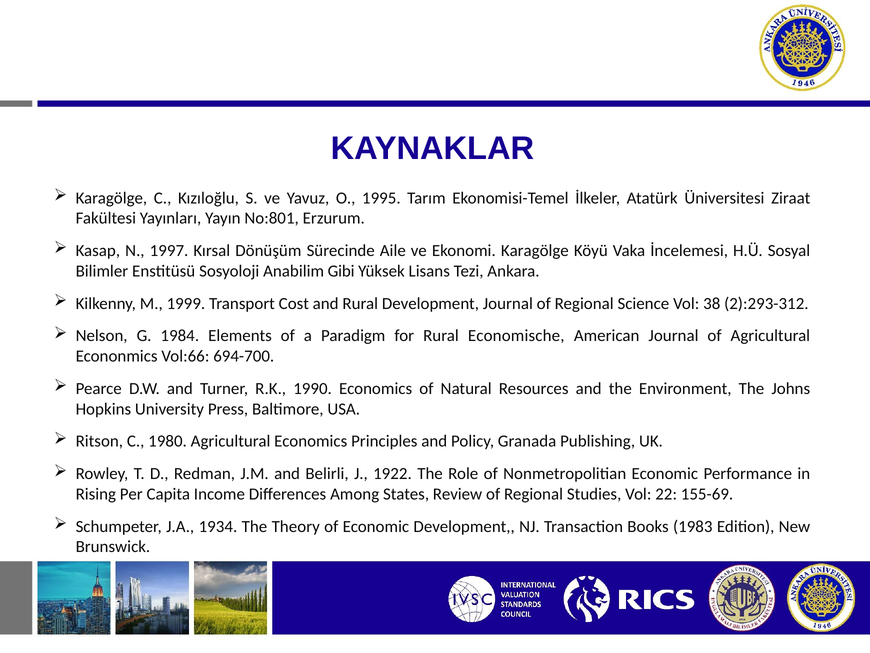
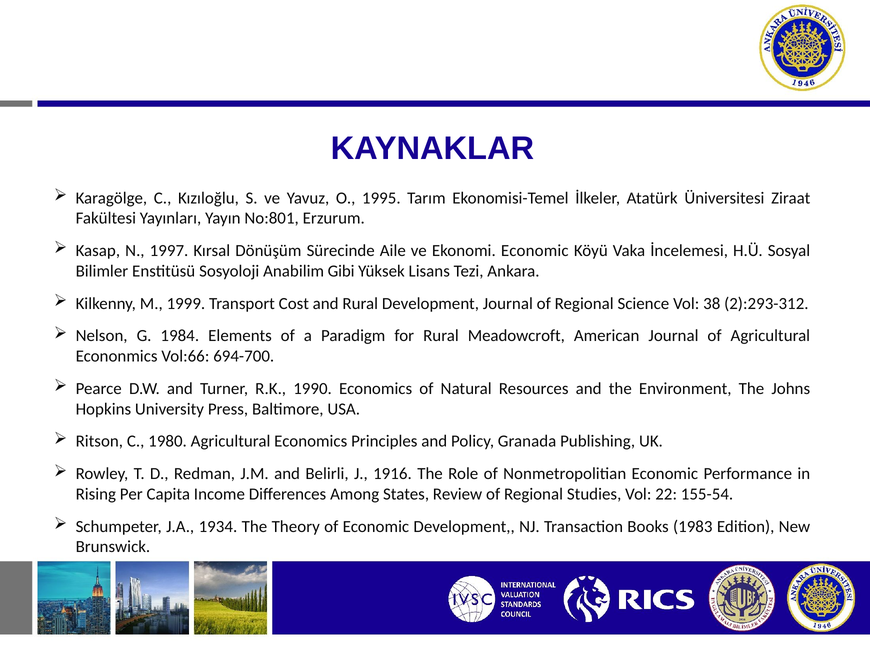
Ekonomi Karagölge: Karagölge -> Economic
Economische: Economische -> Meadowcroft
1922: 1922 -> 1916
155-69: 155-69 -> 155-54
